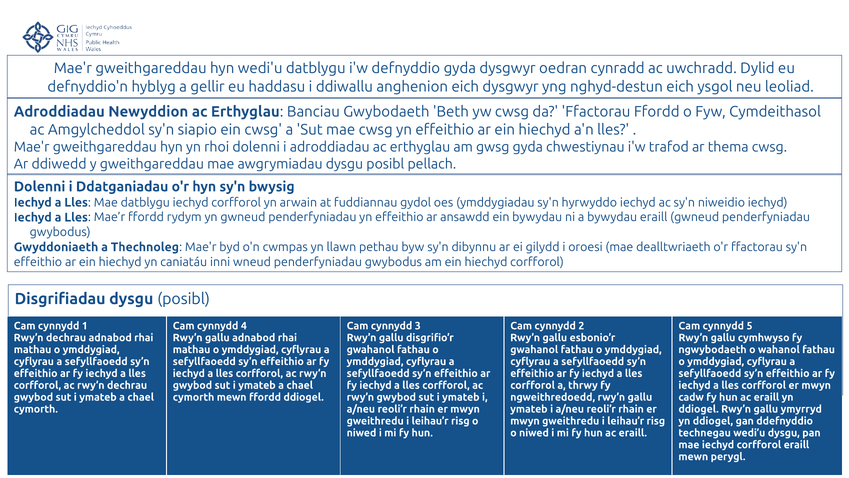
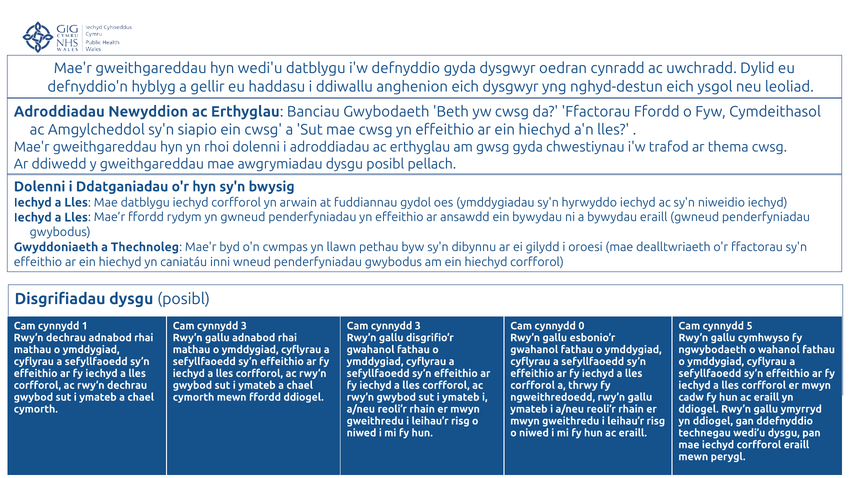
4 at (244, 326): 4 -> 3
2: 2 -> 0
